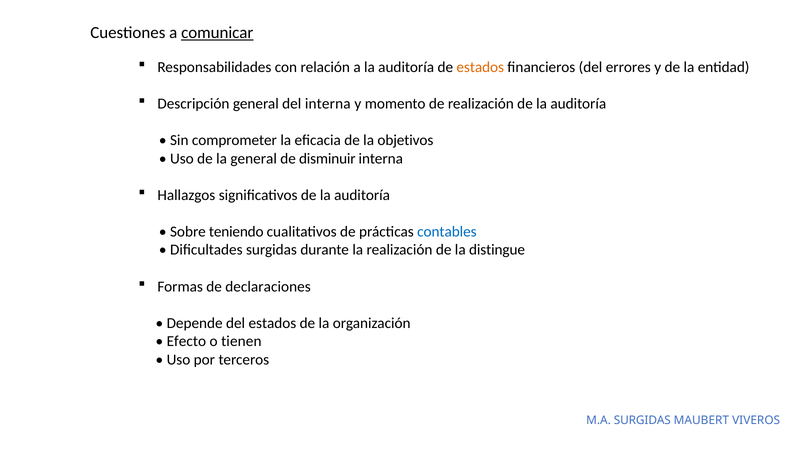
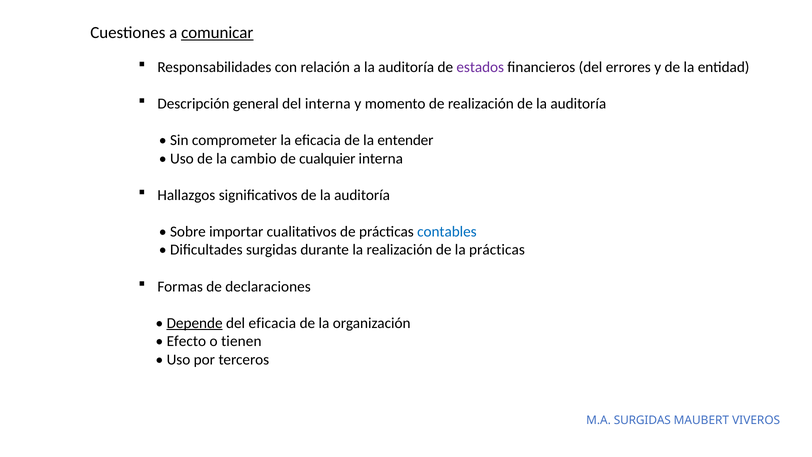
estados at (480, 67) colour: orange -> purple
objetivos: objetivos -> entender
la general: general -> cambio
disminuir: disminuir -> cualquier
teniendo: teniendo -> importar
la distingue: distingue -> prácticas
Depende underline: none -> present
del estados: estados -> eficacia
